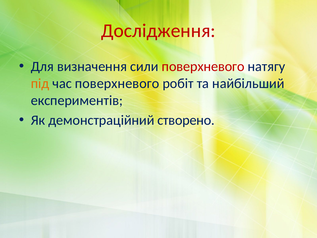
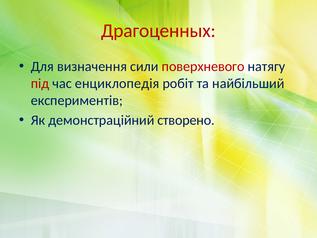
Дослідження: Дослідження -> Драгоценных
під colour: orange -> red
час поверхневого: поверхневого -> енциклопедія
